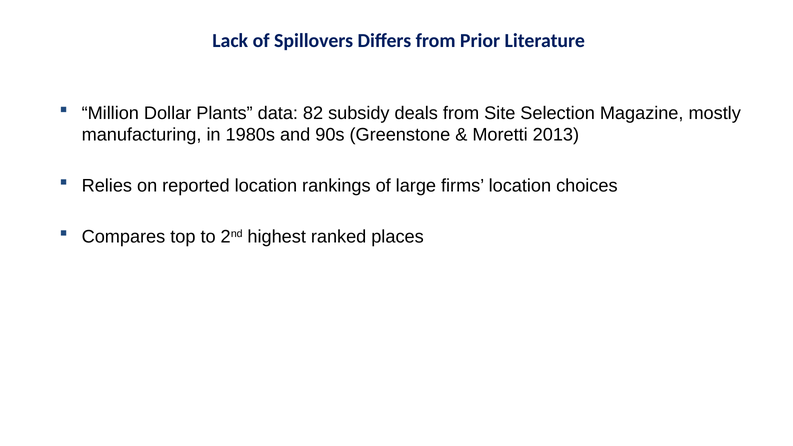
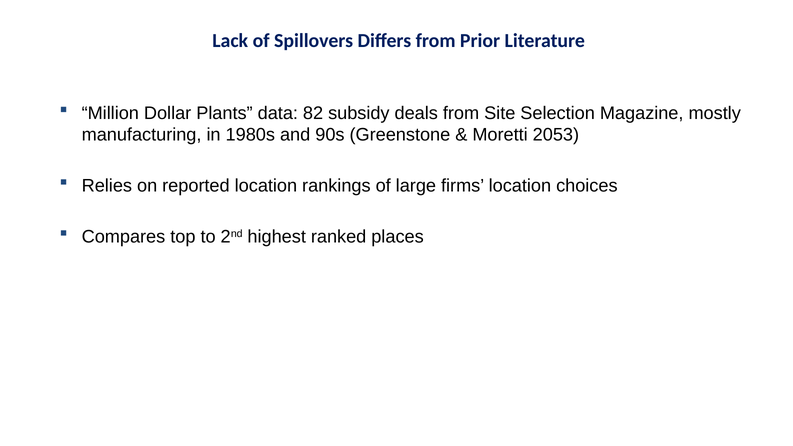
2013: 2013 -> 2053
